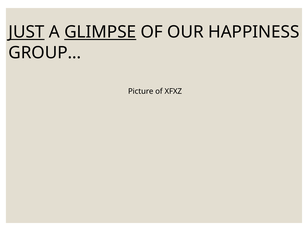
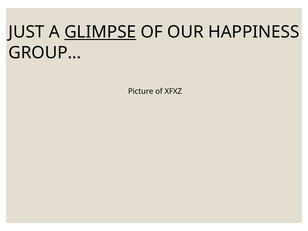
JUST underline: present -> none
